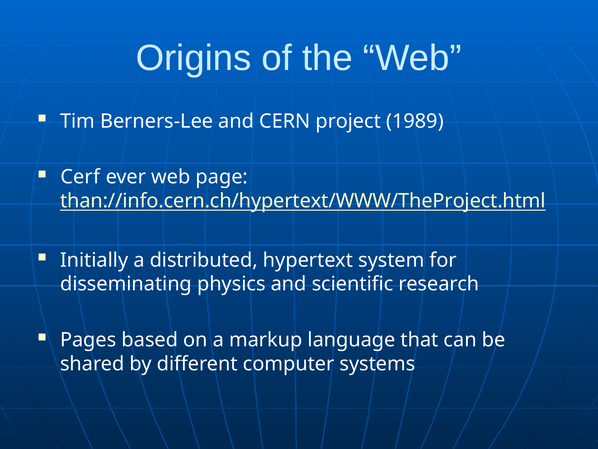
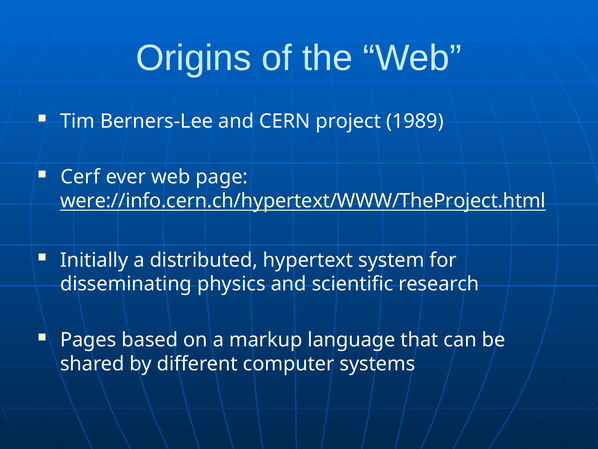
than://info.cern.ch/hypertext/WWW/TheProject.html: than://info.cern.ch/hypertext/WWW/TheProject.html -> were://info.cern.ch/hypertext/WWW/TheProject.html
